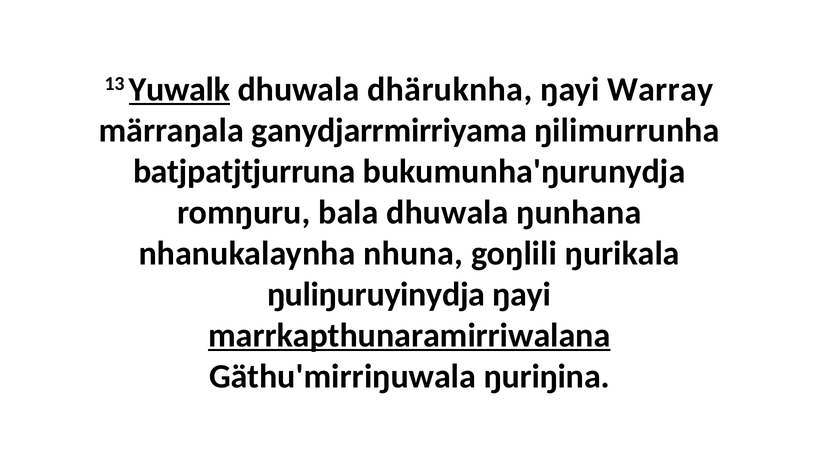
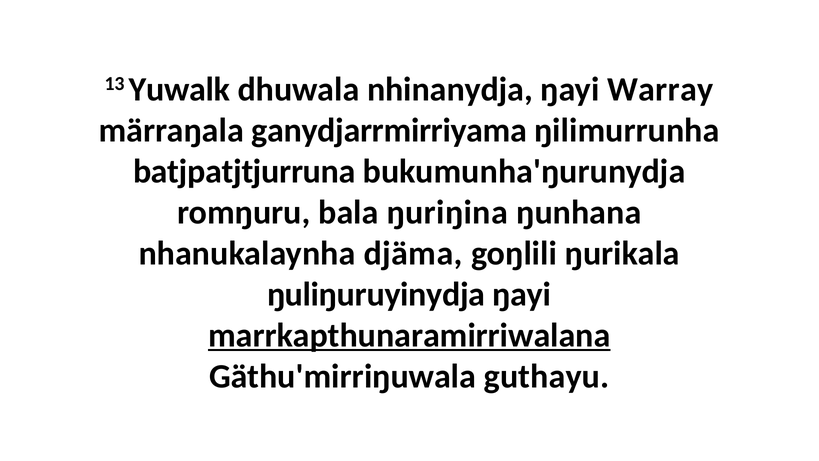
Yuwalk underline: present -> none
dhäruknha: dhäruknha -> nhinanydja
bala dhuwala: dhuwala -> ŋuriŋina
nhuna: nhuna -> djäma
ŋuriŋina: ŋuriŋina -> guthayu
